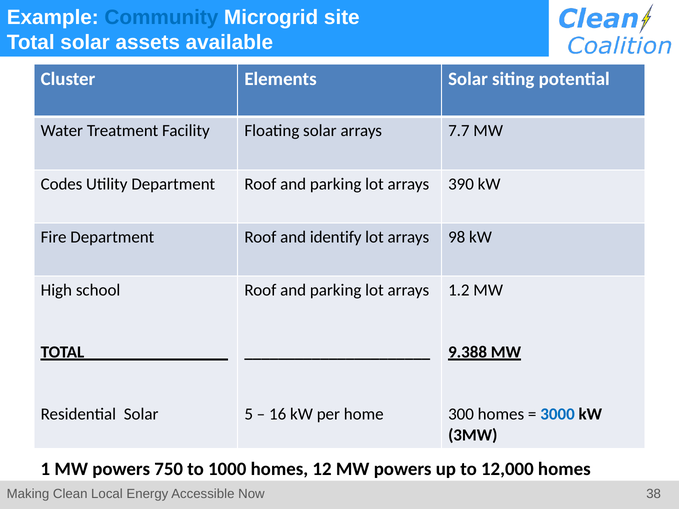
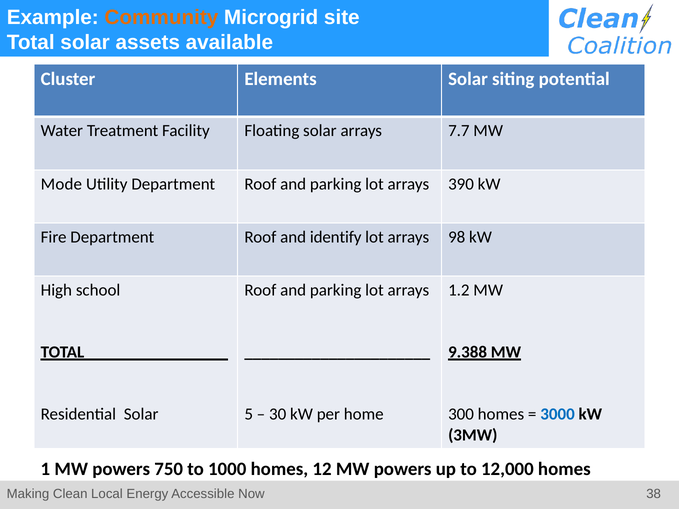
Community colour: blue -> orange
Codes: Codes -> Mode
16: 16 -> 30
